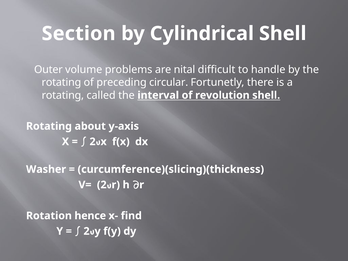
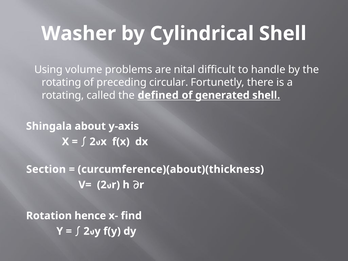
Section: Section -> Washer
Outer: Outer -> Using
interval: interval -> defined
revolution: revolution -> generated
Rotating at (49, 126): Rotating -> Shingala
Washer: Washer -> Section
curcumference)(slicing)(thickness: curcumference)(slicing)(thickness -> curcumference)(about)(thickness
